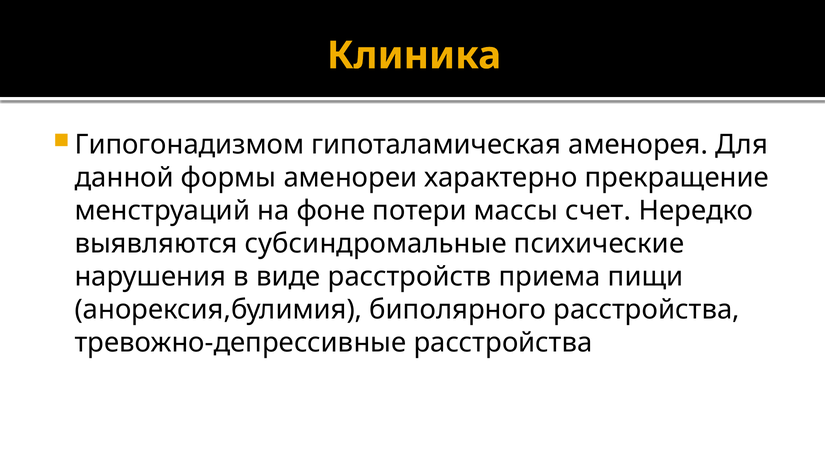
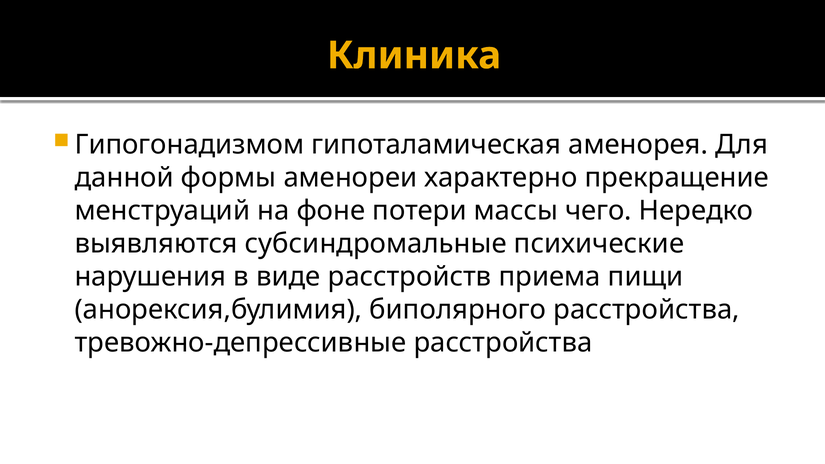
счет: счет -> чего
